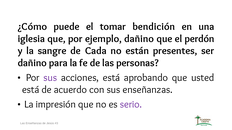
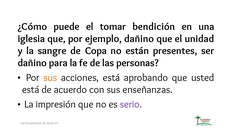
perdón: perdón -> unidad
Cada: Cada -> Copa
sus at (50, 78) colour: purple -> orange
